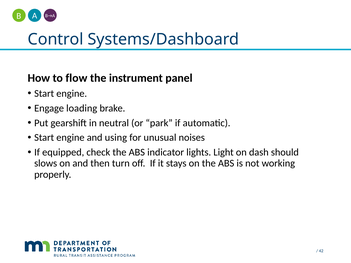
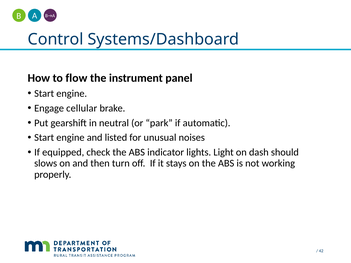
loading: loading -> cellular
using: using -> listed
